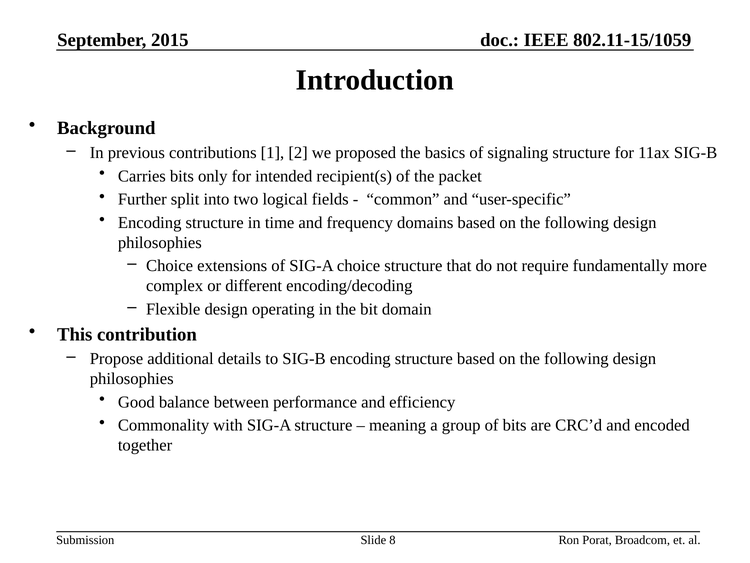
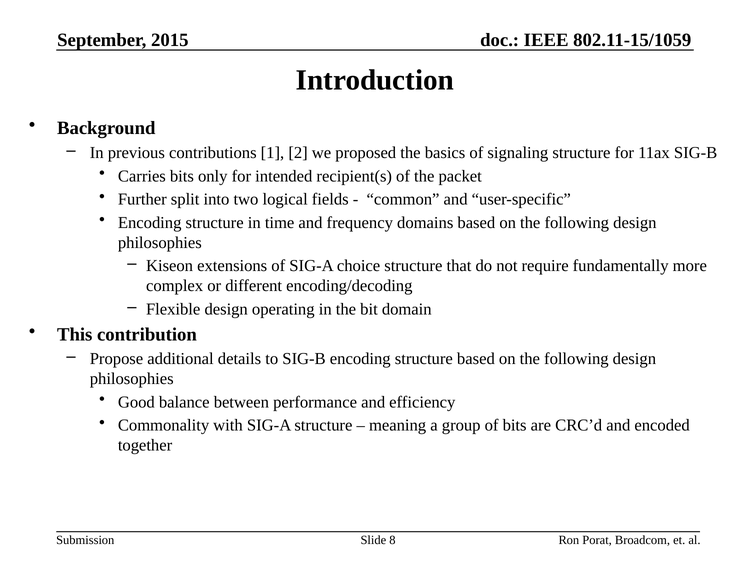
Choice at (170, 266): Choice -> Kiseon
